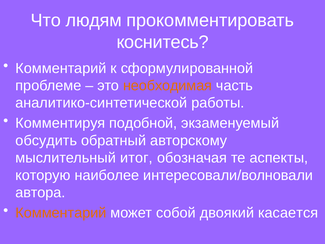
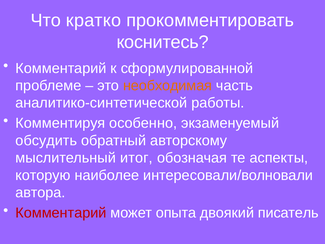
людям: людям -> кратко
подобной: подобной -> особенно
Комментарий at (61, 213) colour: orange -> red
собой: собой -> опыта
касается: касается -> писатель
